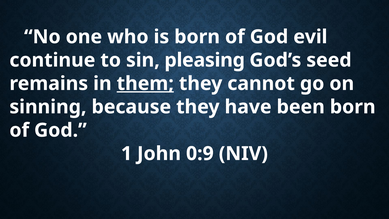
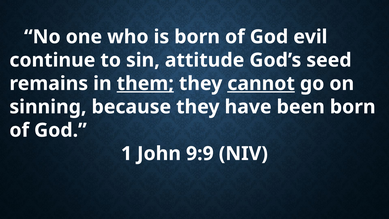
pleasing: pleasing -> attitude
cannot underline: none -> present
0:9: 0:9 -> 9:9
